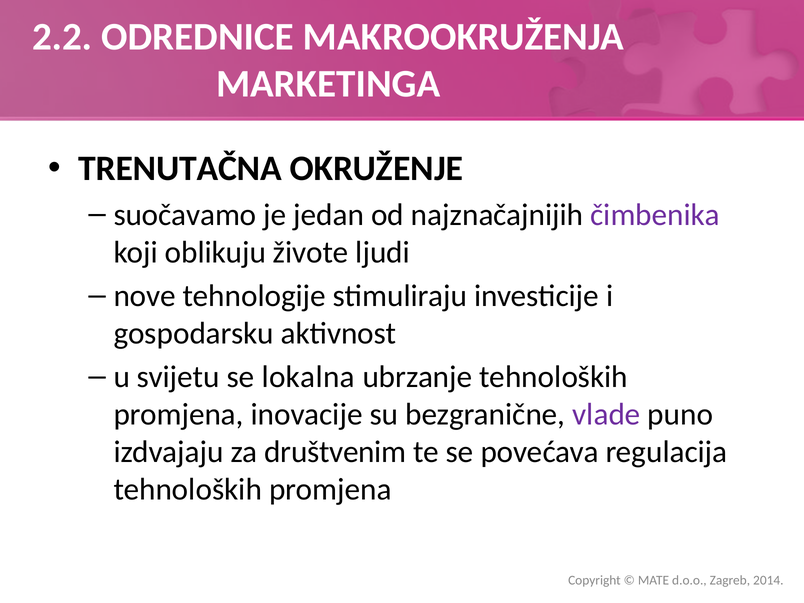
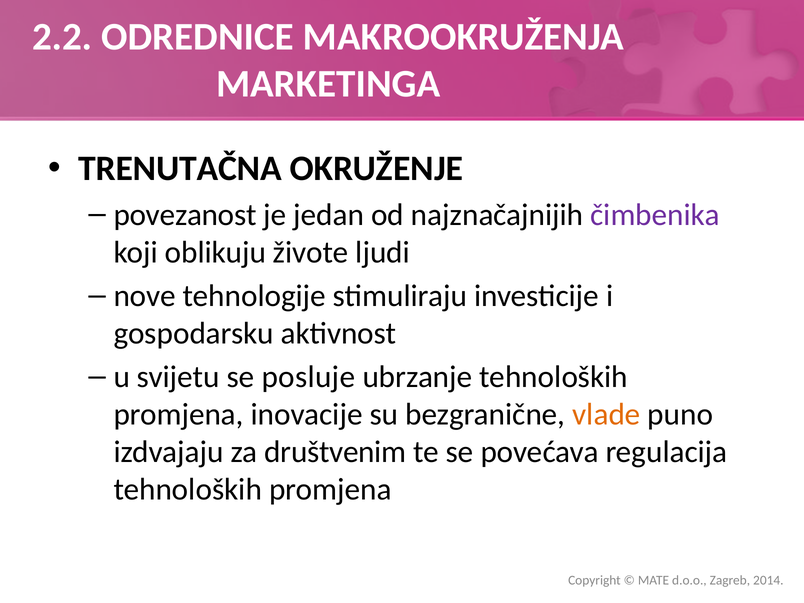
suočavamo: suočavamo -> povezanost
lokalna: lokalna -> posluje
vlade colour: purple -> orange
